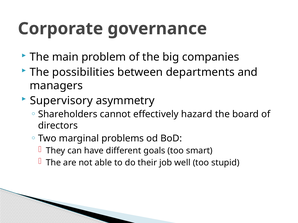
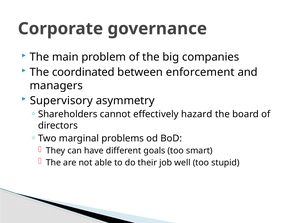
possibilities: possibilities -> coordinated
departments: departments -> enforcement
